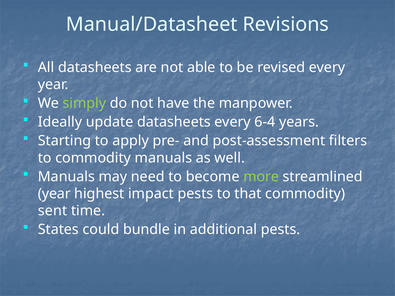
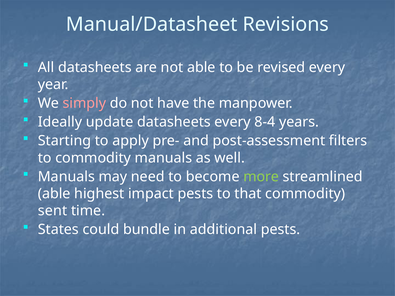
simply colour: light green -> pink
6-4: 6-4 -> 8-4
year at (54, 194): year -> able
